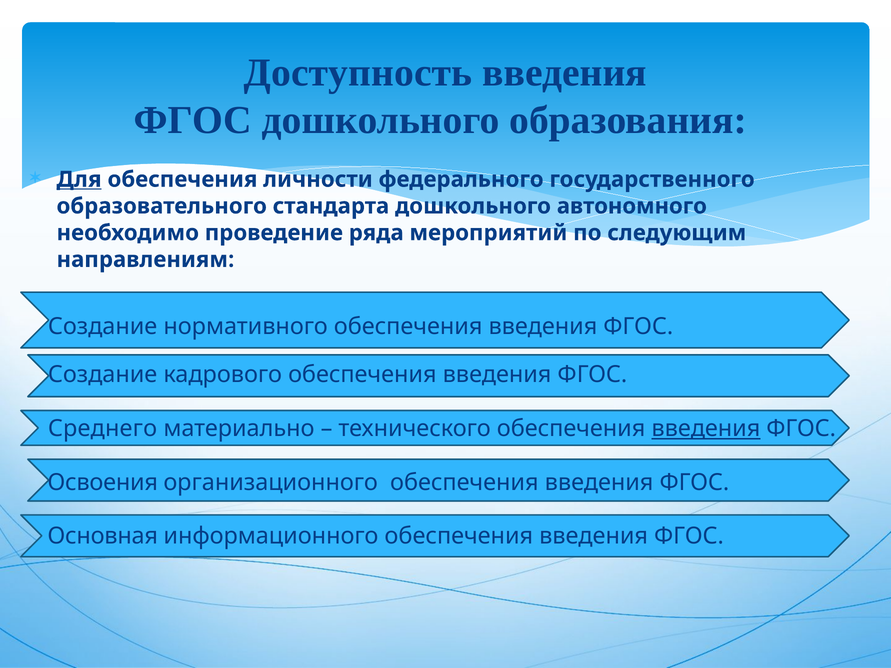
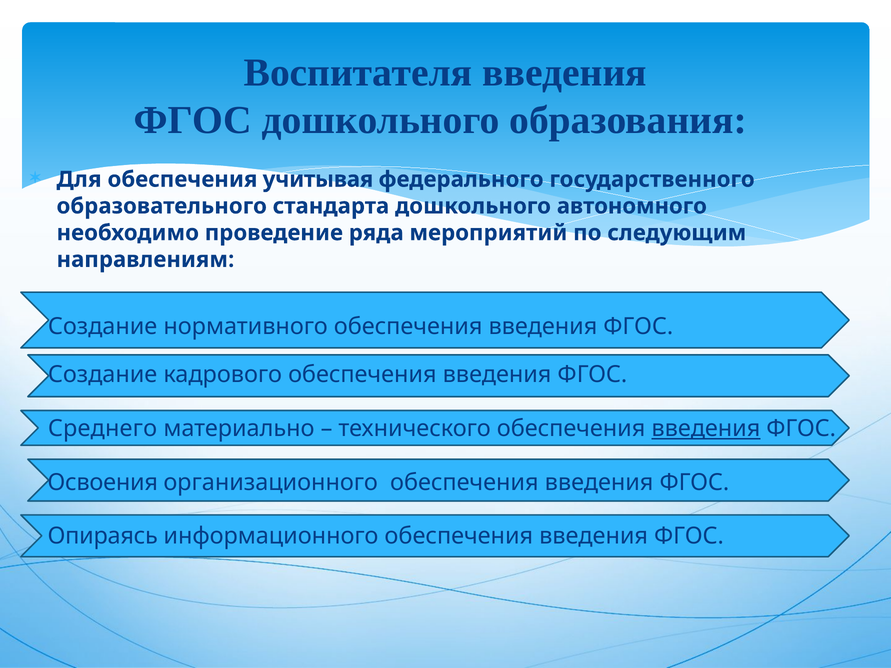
Доступность: Доступность -> Воспитателя
Для underline: present -> none
личности: личности -> учитывая
Основная: Основная -> Опираясь
